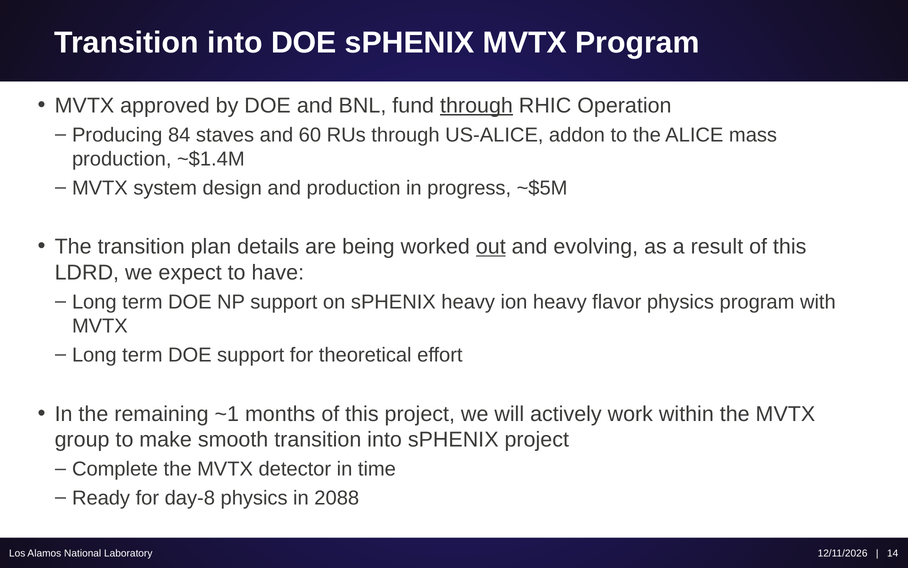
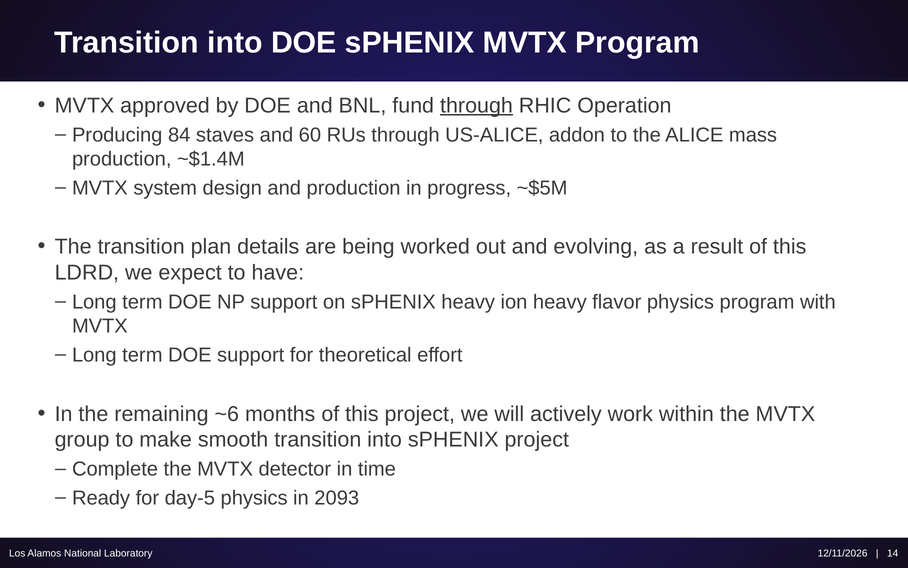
out underline: present -> none
~1: ~1 -> ~6
day-8: day-8 -> day-5
2088: 2088 -> 2093
